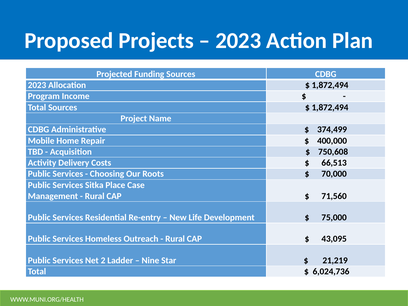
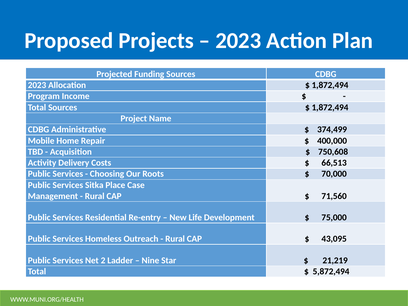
6,024,736: 6,024,736 -> 5,872,494
